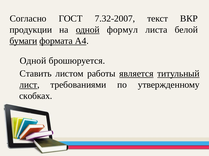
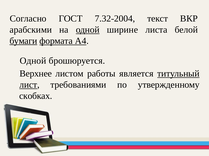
7.32-2007: 7.32-2007 -> 7.32-2004
продукции: продукции -> арабскими
формул: формул -> ширине
Ставить: Ставить -> Верхнее
является underline: present -> none
